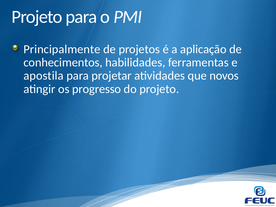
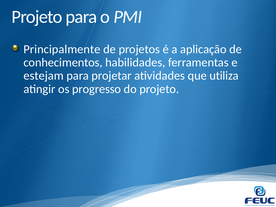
apostila: apostila -> estejam
novos: novos -> utiliza
